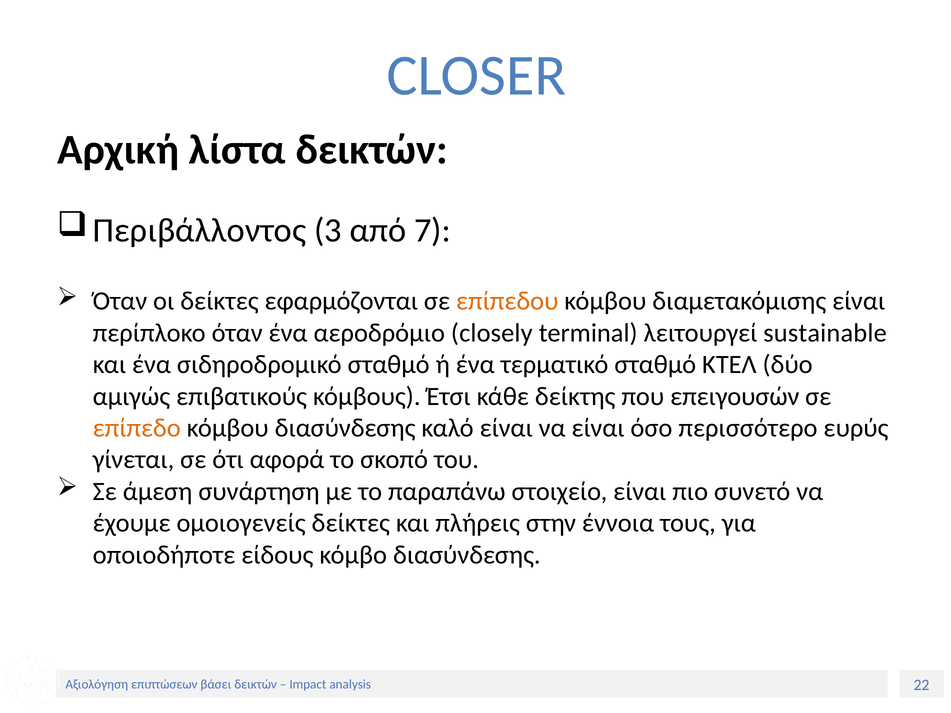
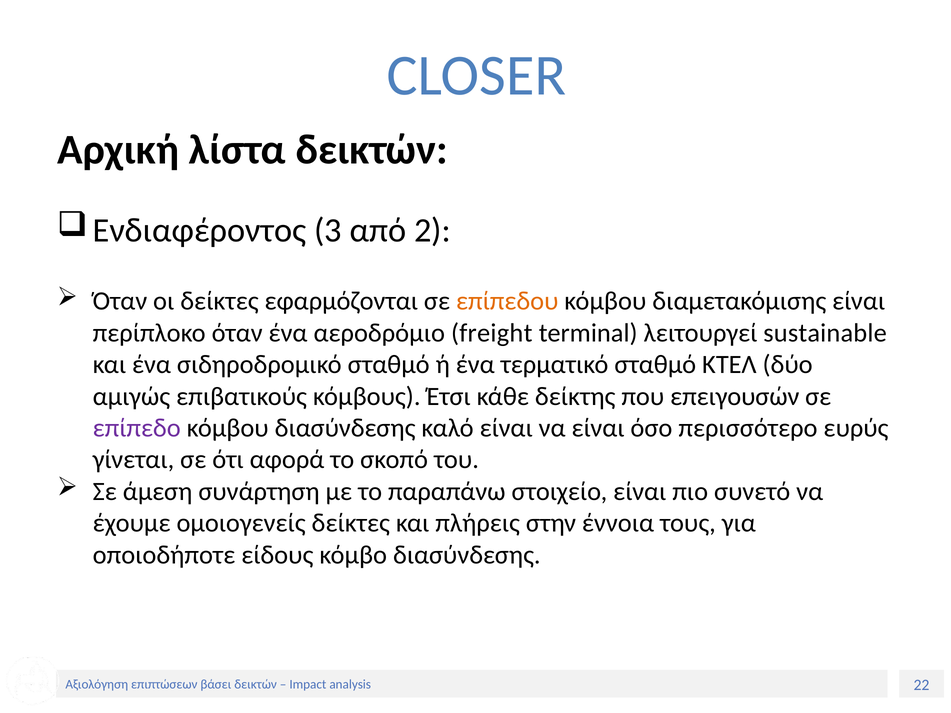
Περιβάλλοντος: Περιβάλλοντος -> Ενδιαφέροντος
7: 7 -> 2
closely: closely -> freight
επίπεδο colour: orange -> purple
